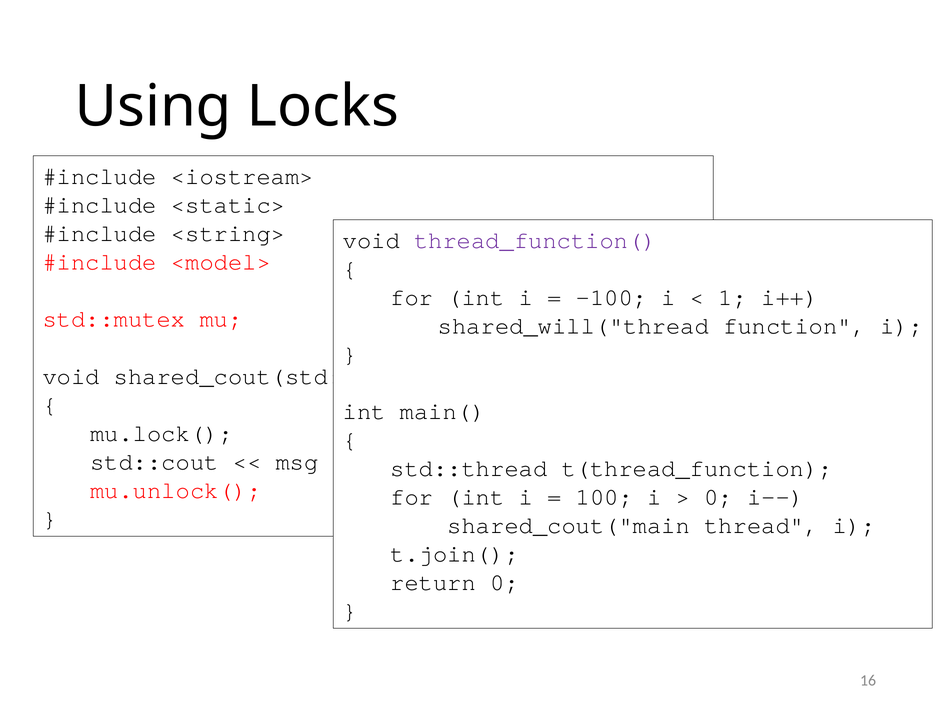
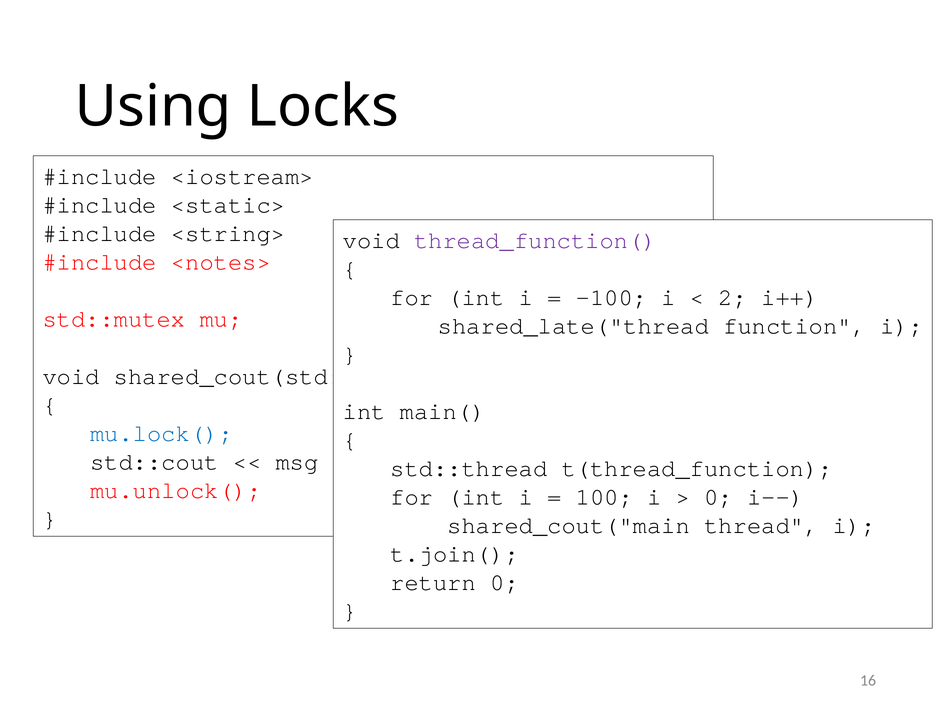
<model>: <model> -> <notes>
1: 1 -> 2
shared_will("thread: shared_will("thread -> shared_late("thread
mu.lock( colour: black -> blue
